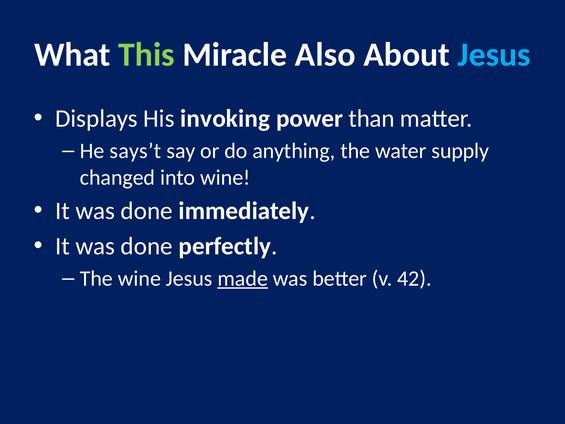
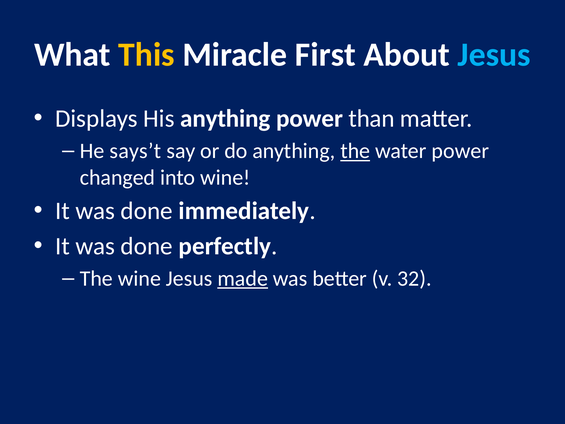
This colour: light green -> yellow
Also: Also -> First
His invoking: invoking -> anything
the at (355, 151) underline: none -> present
water supply: supply -> power
42: 42 -> 32
